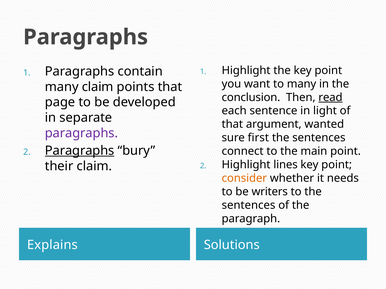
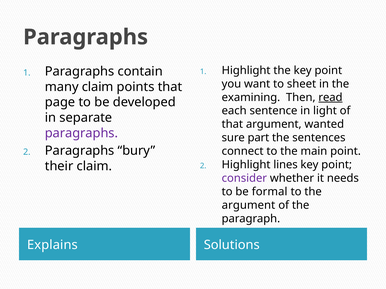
to many: many -> sheet
conclusion: conclusion -> examining
first: first -> part
Paragraphs at (80, 151) underline: present -> none
consider colour: orange -> purple
writers: writers -> formal
sentences at (249, 206): sentences -> argument
